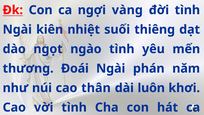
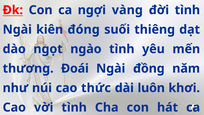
nhiệt: nhiệt -> đóng
phán: phán -> đồng
thân: thân -> thức
